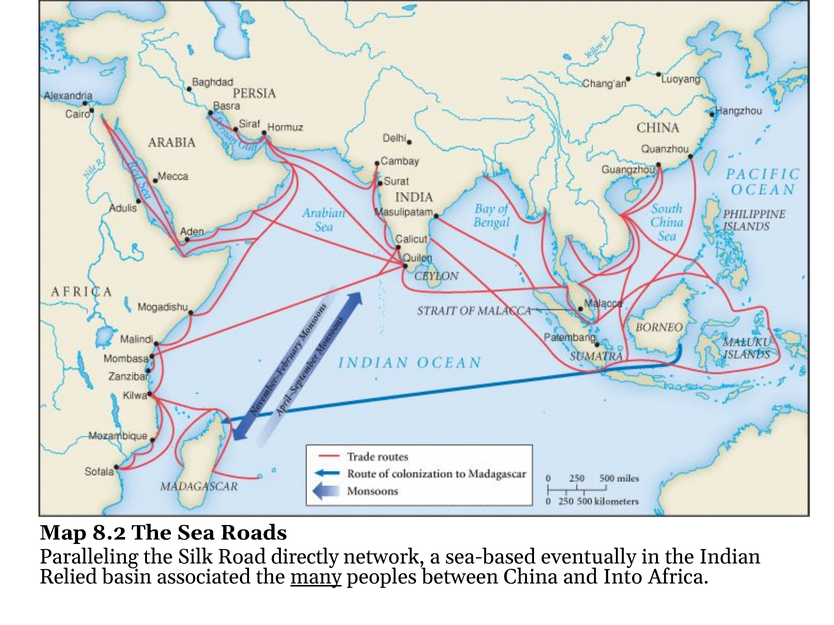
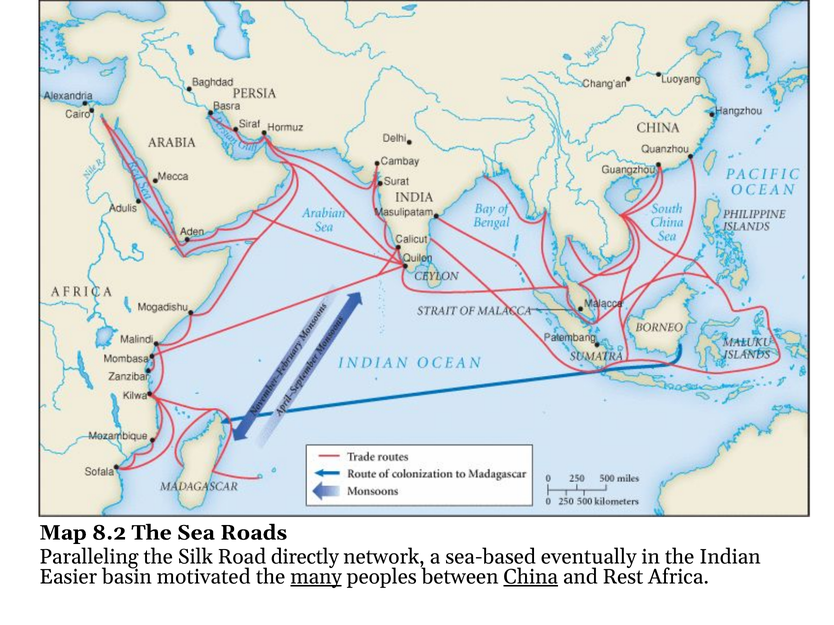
Relied: Relied -> Easier
associated: associated -> motivated
China underline: none -> present
Into: Into -> Rest
